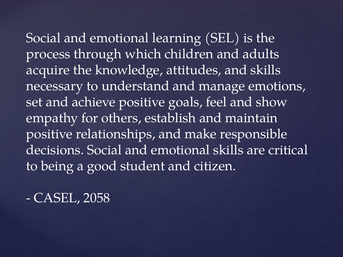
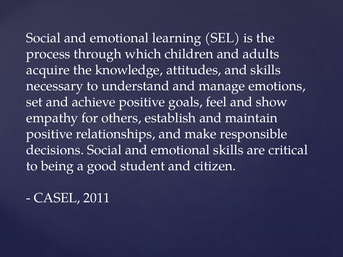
2058: 2058 -> 2011
